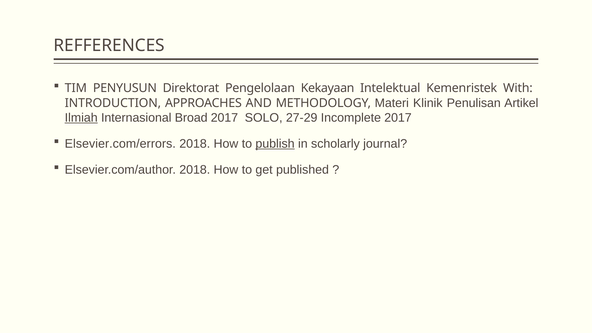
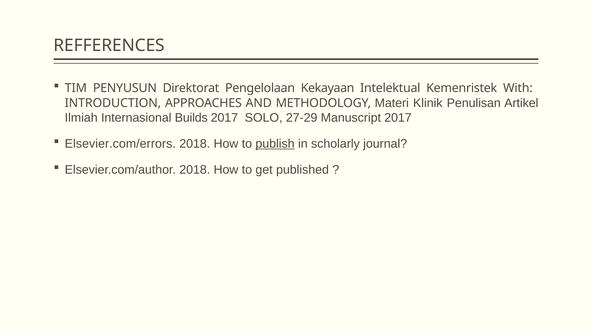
Ilmiah underline: present -> none
Broad: Broad -> Builds
Incomplete: Incomplete -> Manuscript
